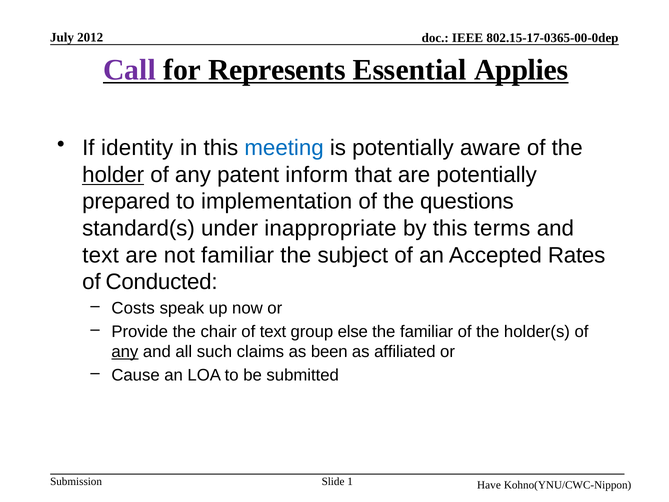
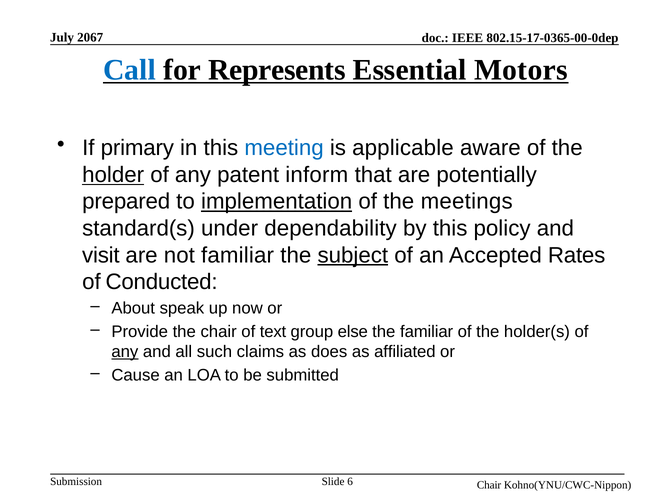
2012: 2012 -> 2067
Call colour: purple -> blue
Applies: Applies -> Motors
identity: identity -> primary
is potentially: potentially -> applicable
implementation underline: none -> present
questions: questions -> meetings
inappropriate: inappropriate -> dependability
terms: terms -> policy
text at (101, 255): text -> visit
subject underline: none -> present
Costs: Costs -> About
been: been -> does
Have at (489, 485): Have -> Chair
1: 1 -> 6
